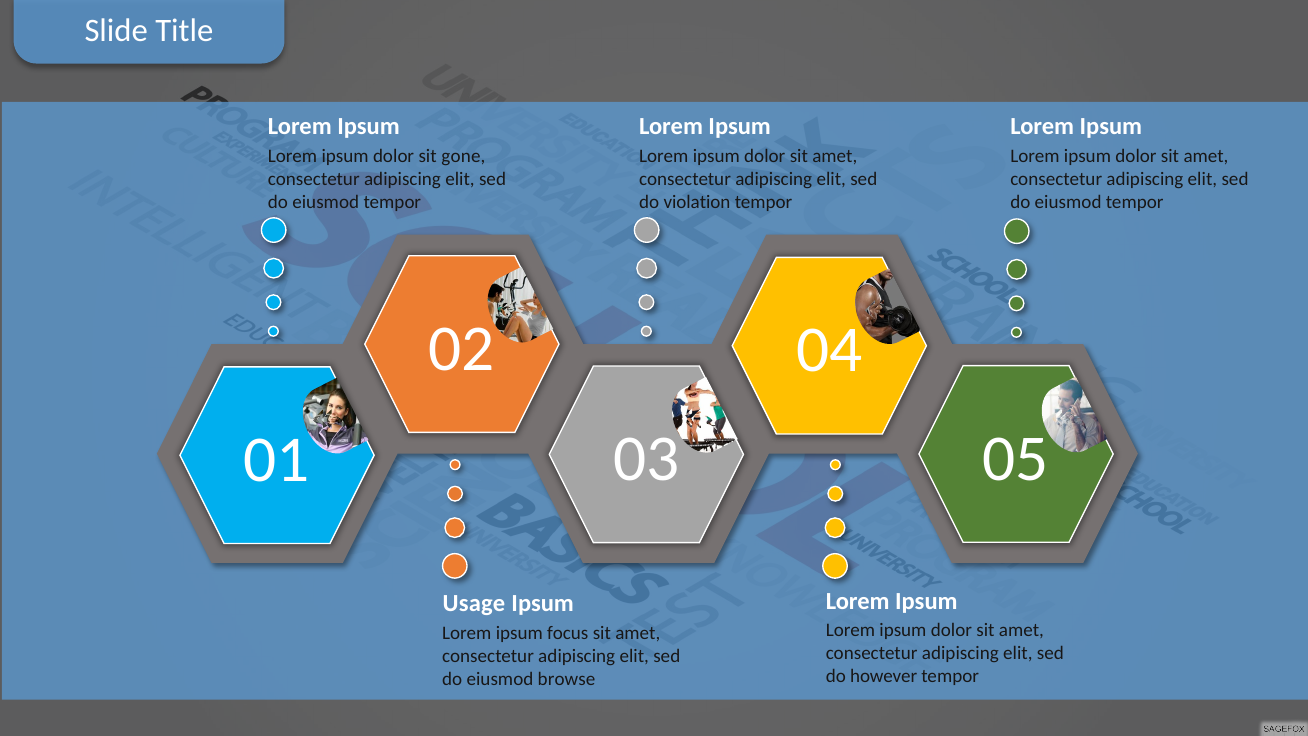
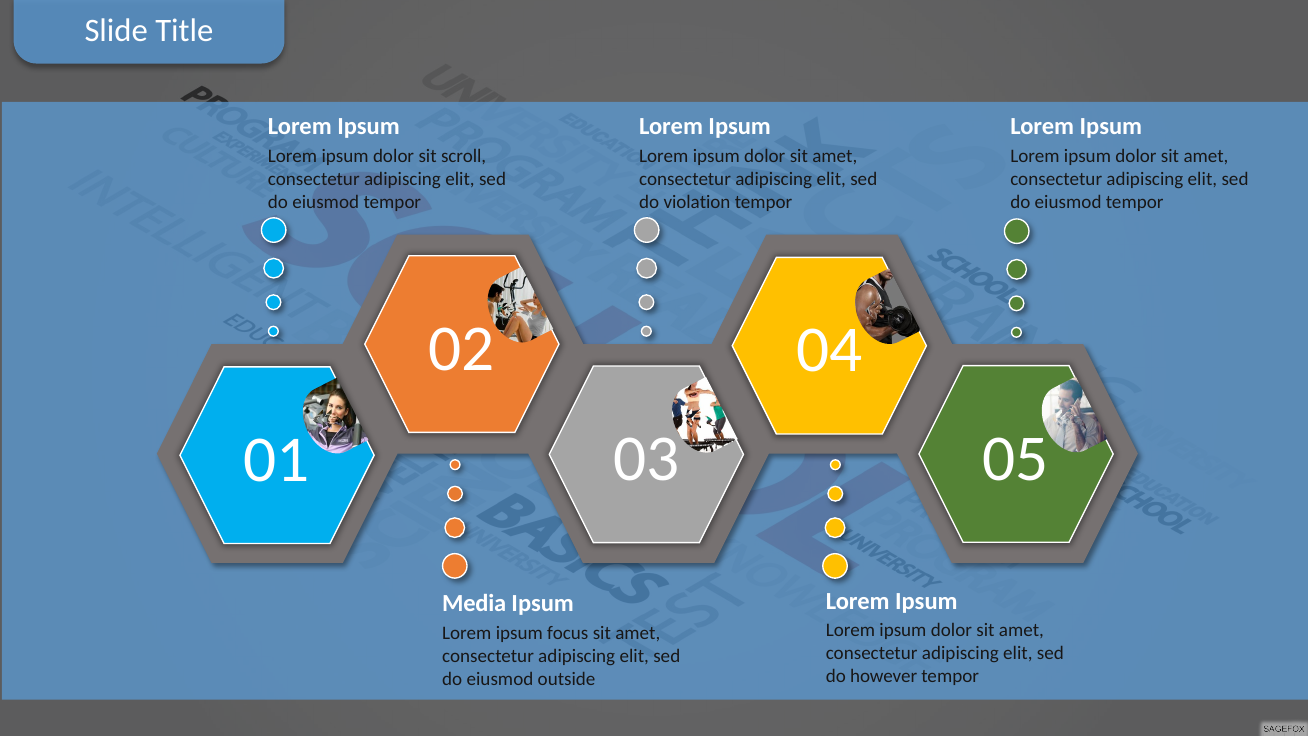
gone: gone -> scroll
Usage: Usage -> Media
browse: browse -> outside
